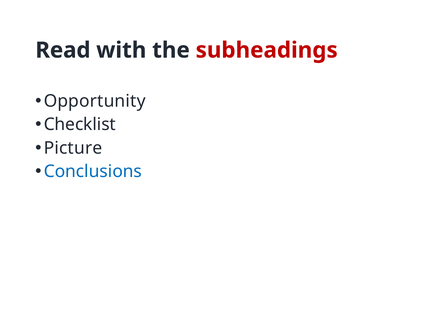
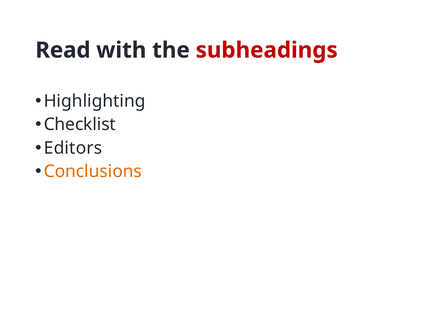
Opportunity: Opportunity -> Highlighting
Picture: Picture -> Editors
Conclusions colour: blue -> orange
